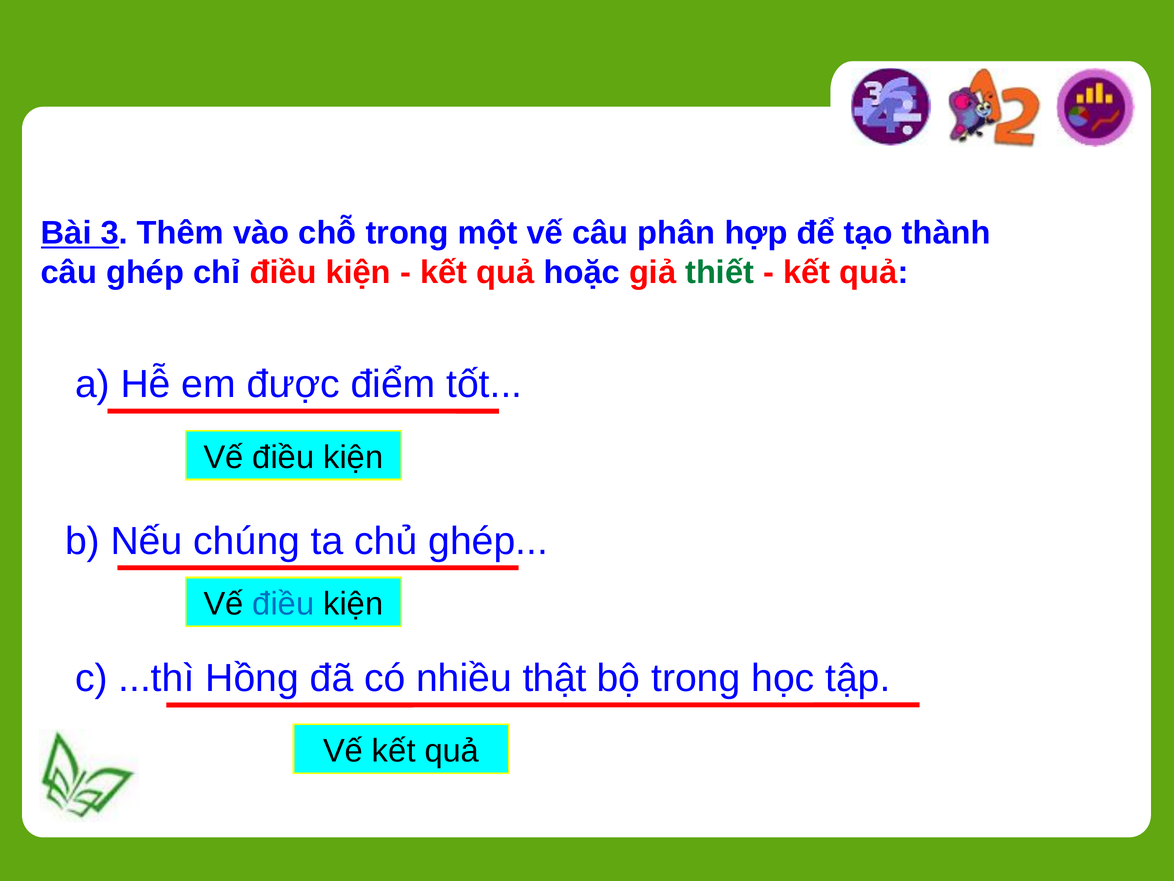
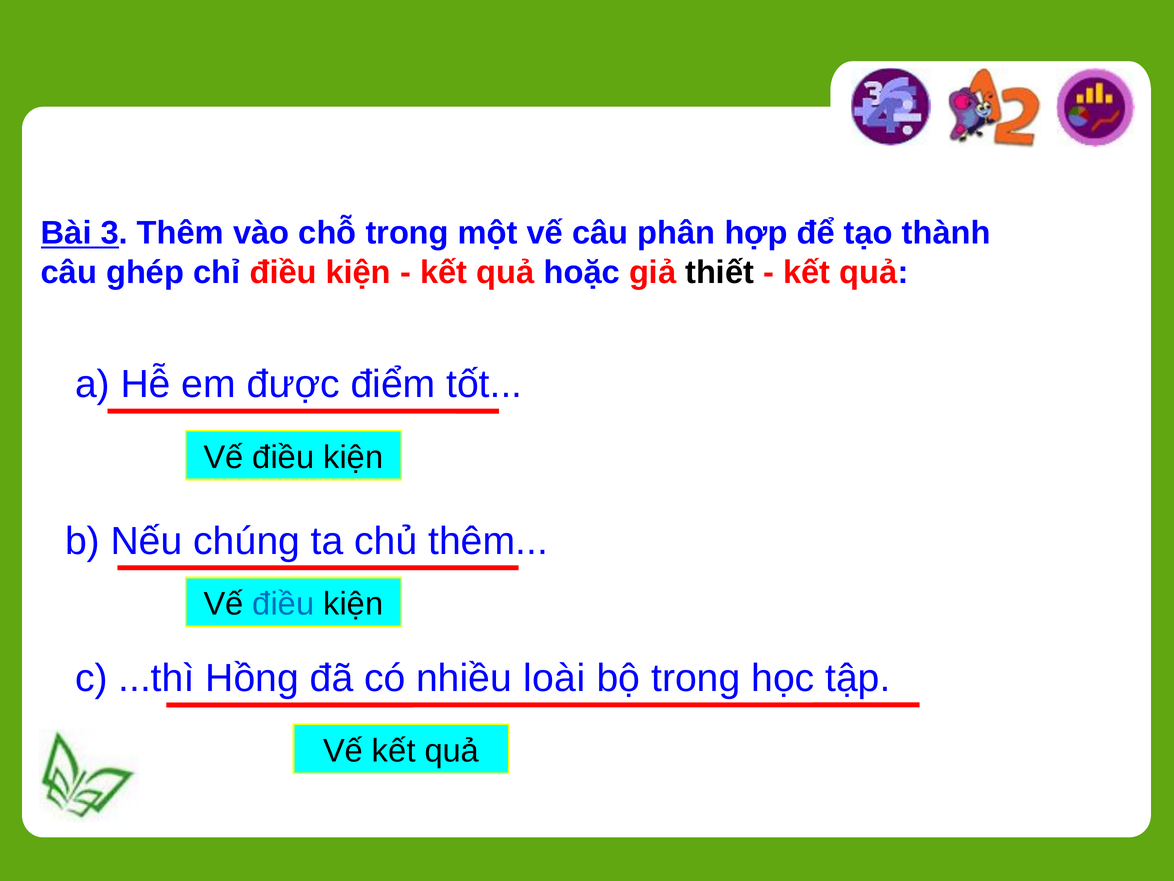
thiết colour: green -> black
chủ ghép: ghép -> thêm
thật: thật -> loài
